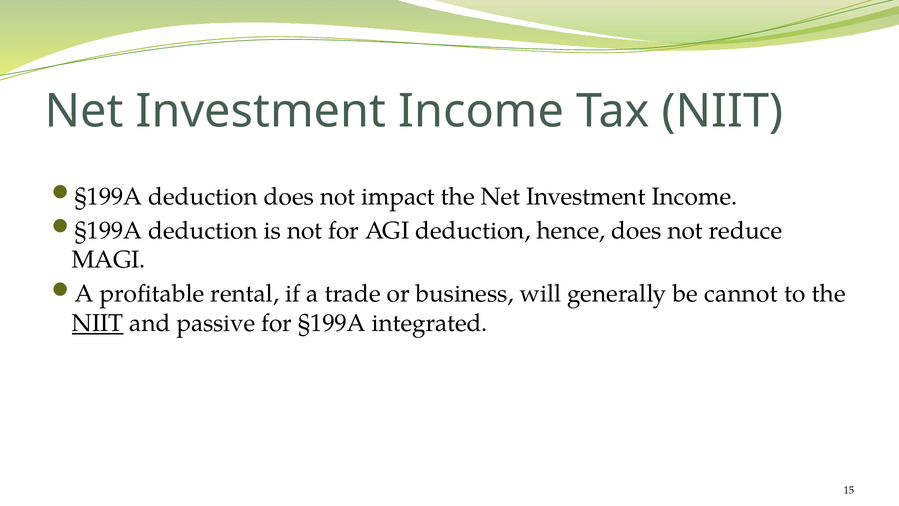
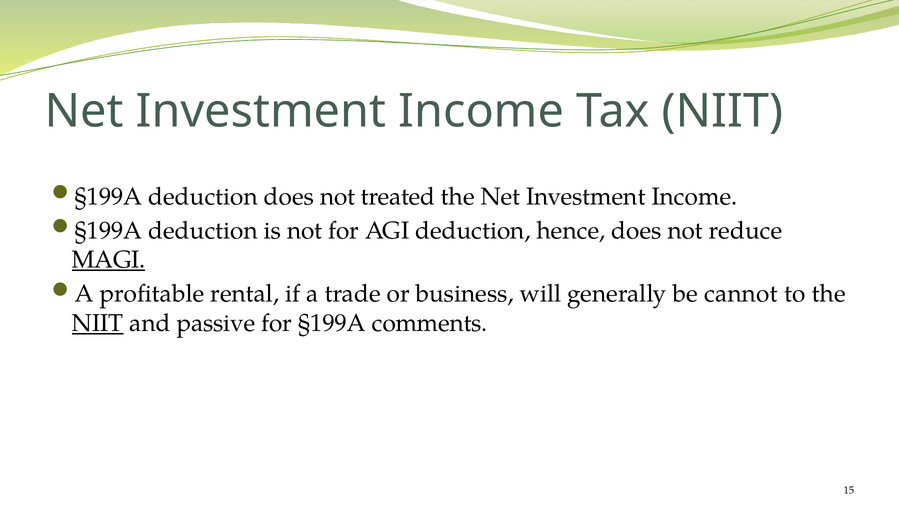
impact: impact -> treated
MAGI underline: none -> present
integrated: integrated -> comments
